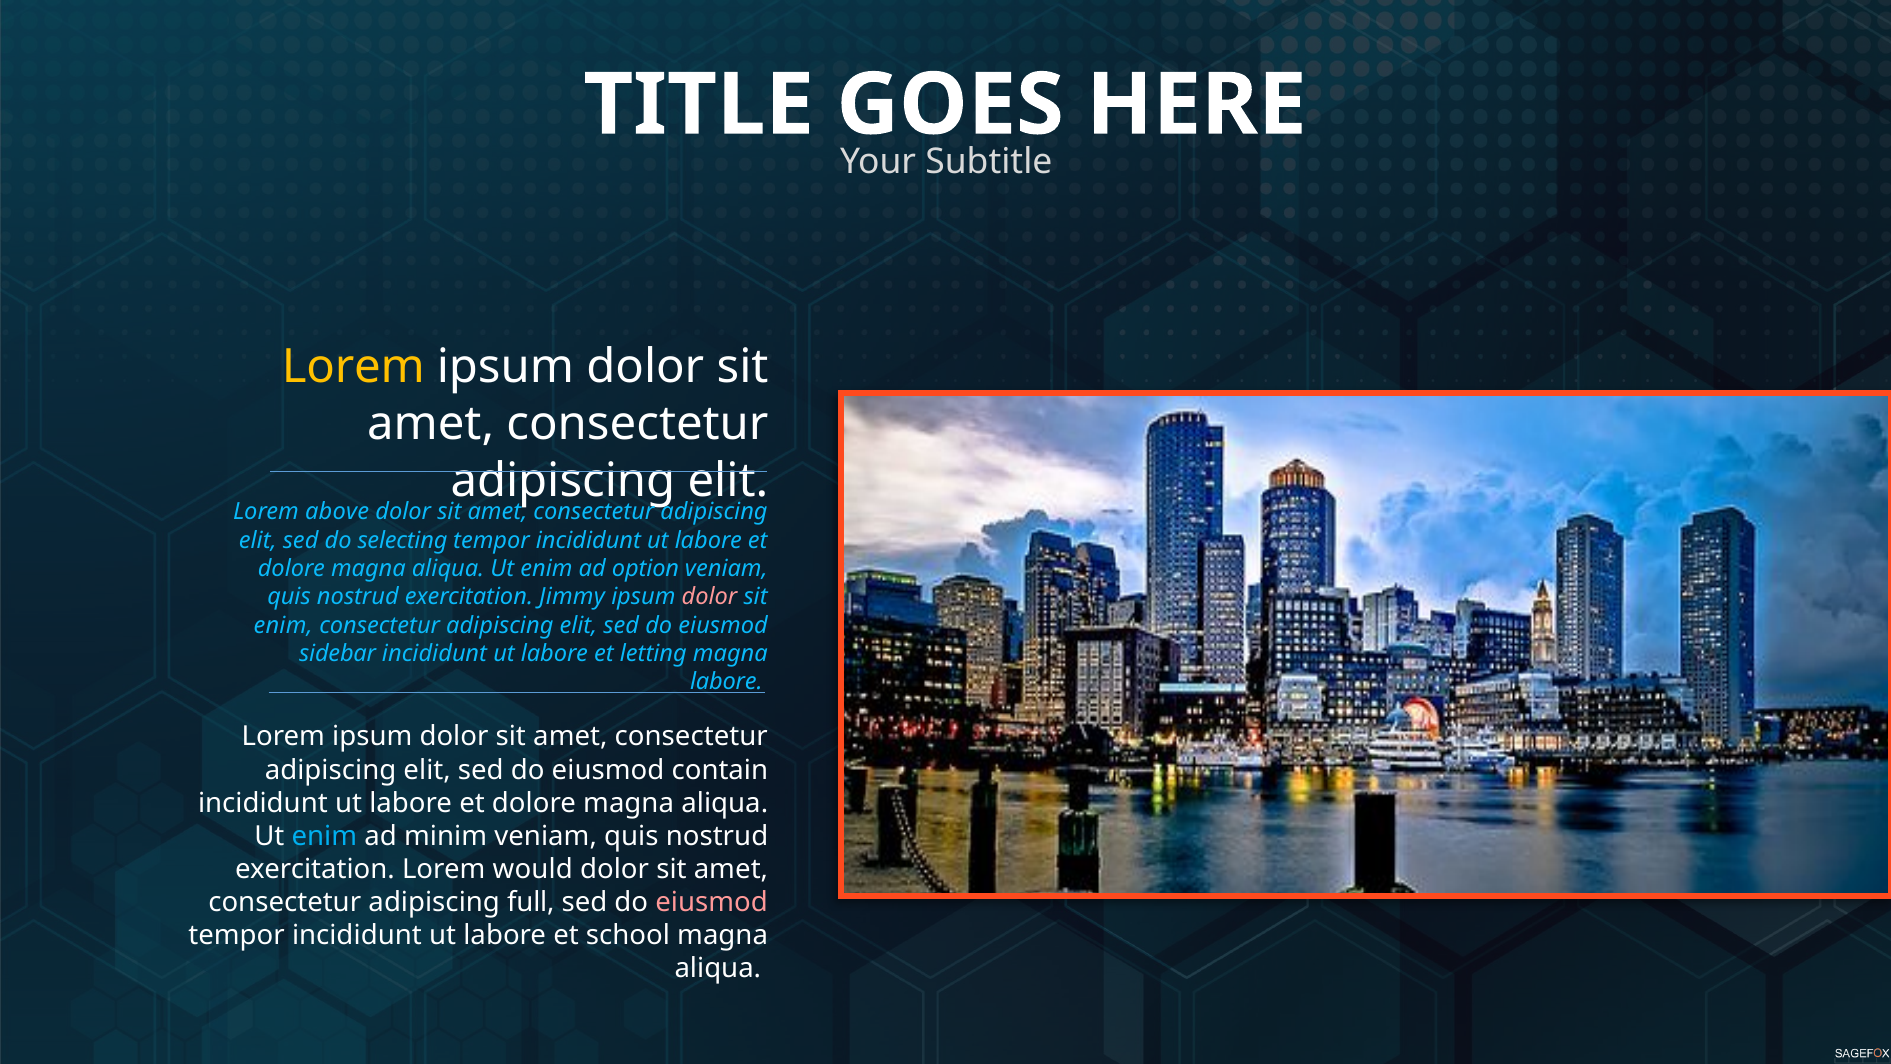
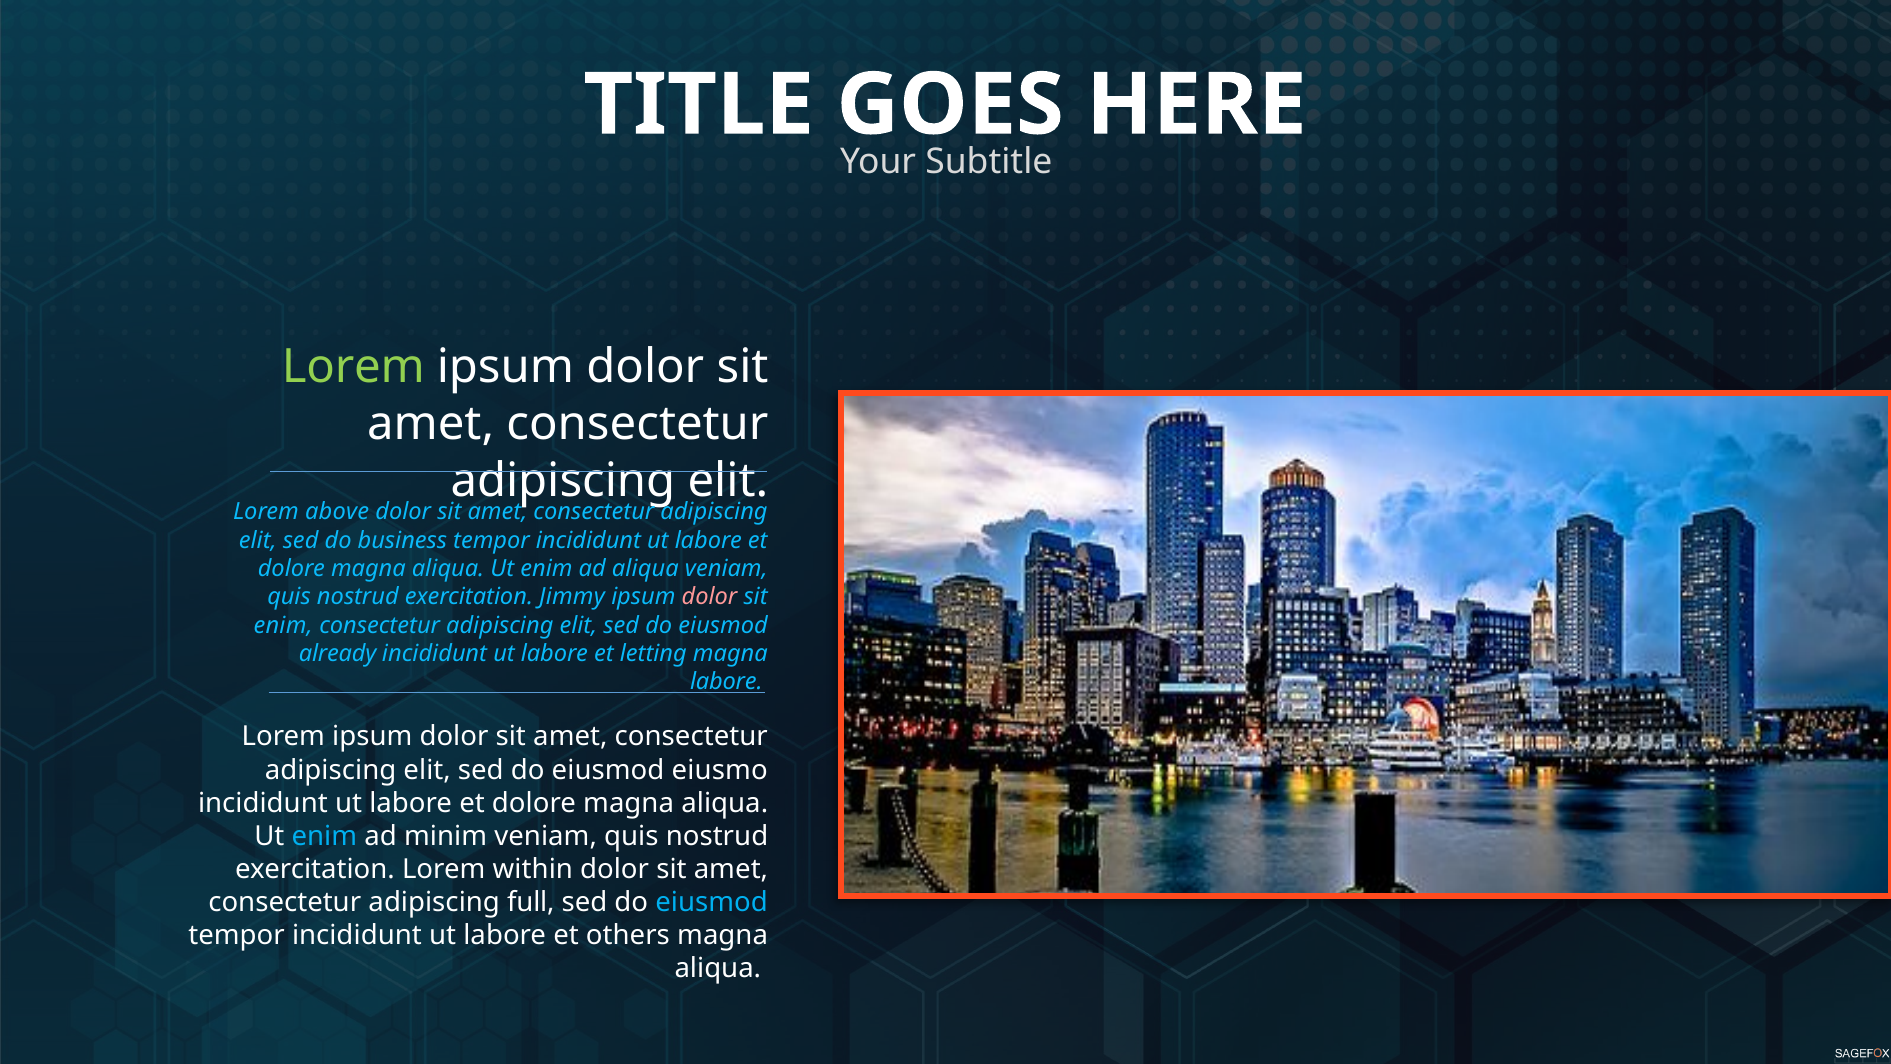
Lorem at (353, 367) colour: yellow -> light green
selecting: selecting -> business
ad option: option -> aliqua
sidebar: sidebar -> already
contain: contain -> eiusmo
would: would -> within
eiusmod at (712, 902) colour: pink -> light blue
school: school -> others
